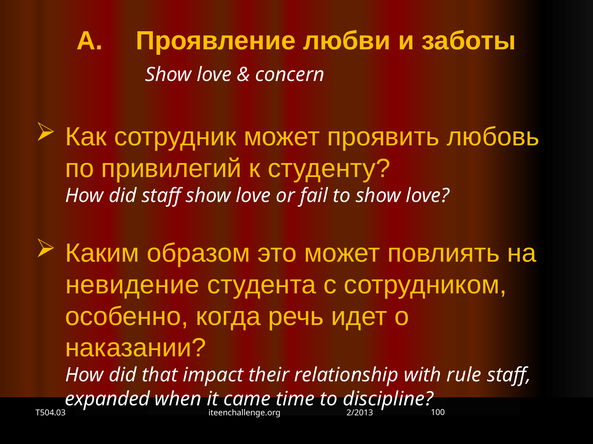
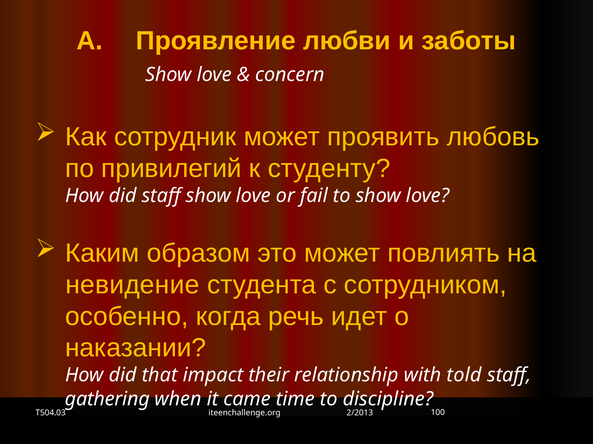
rule: rule -> told
expanded: expanded -> gathering
